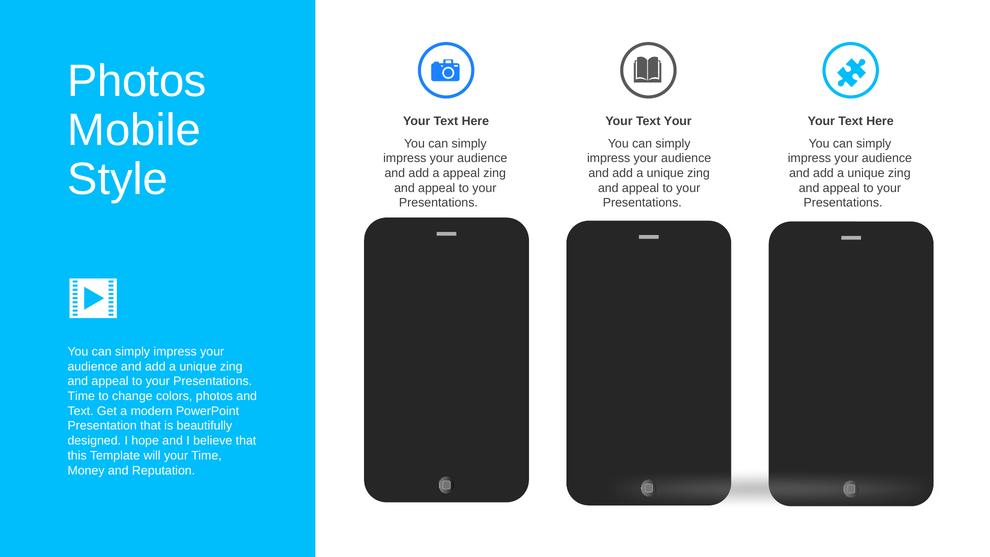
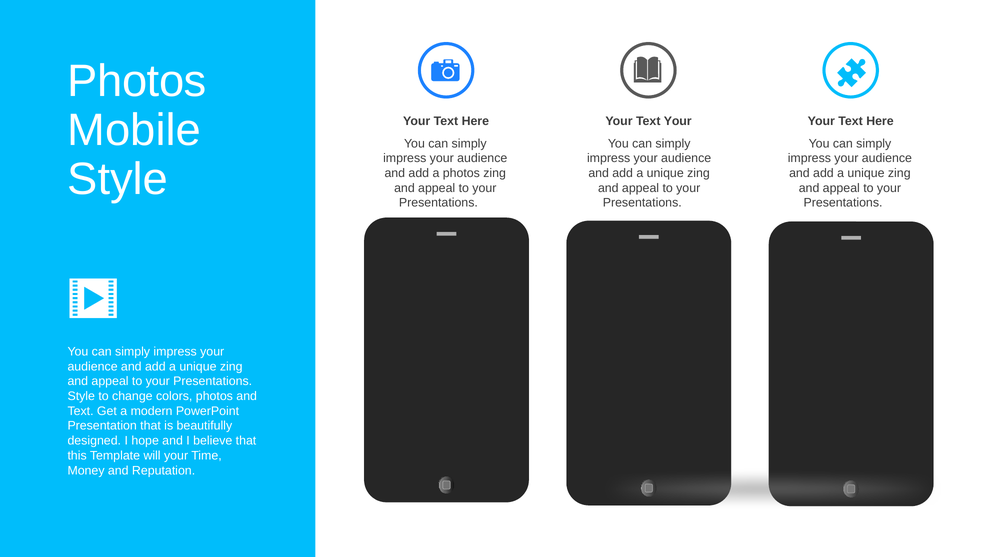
a appeal: appeal -> photos
Time at (81, 396): Time -> Style
